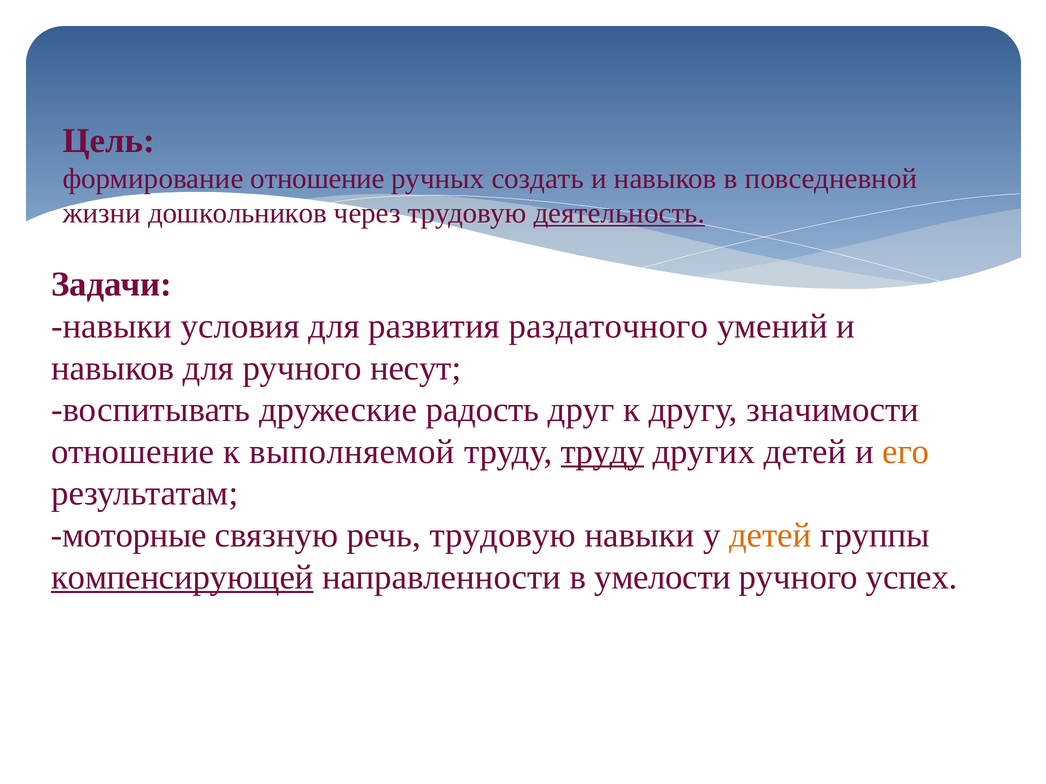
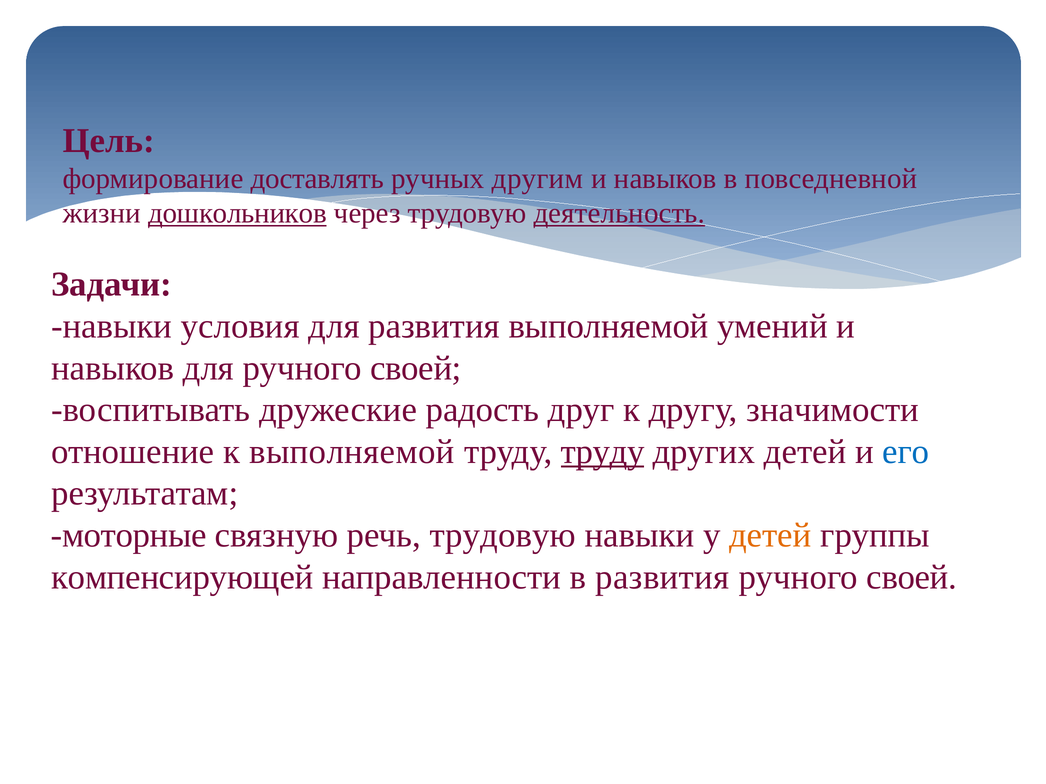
формирование отношение: отношение -> доставлять
создать: создать -> другим
дошкольников underline: none -> present
развития раздаточного: раздаточного -> выполняемой
для ручного несут: несут -> своей
его colour: orange -> blue
компенсирующей underline: present -> none
в умелости: умелости -> развития
успех at (912, 577): успех -> своей
